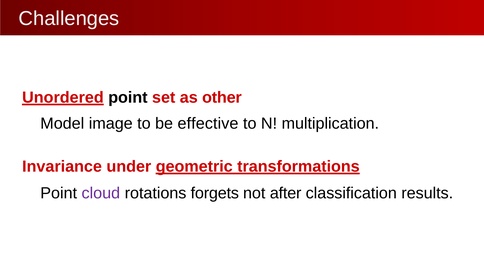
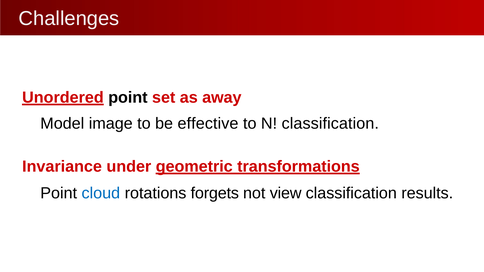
other: other -> away
N multiplication: multiplication -> classification
cloud colour: purple -> blue
after: after -> view
